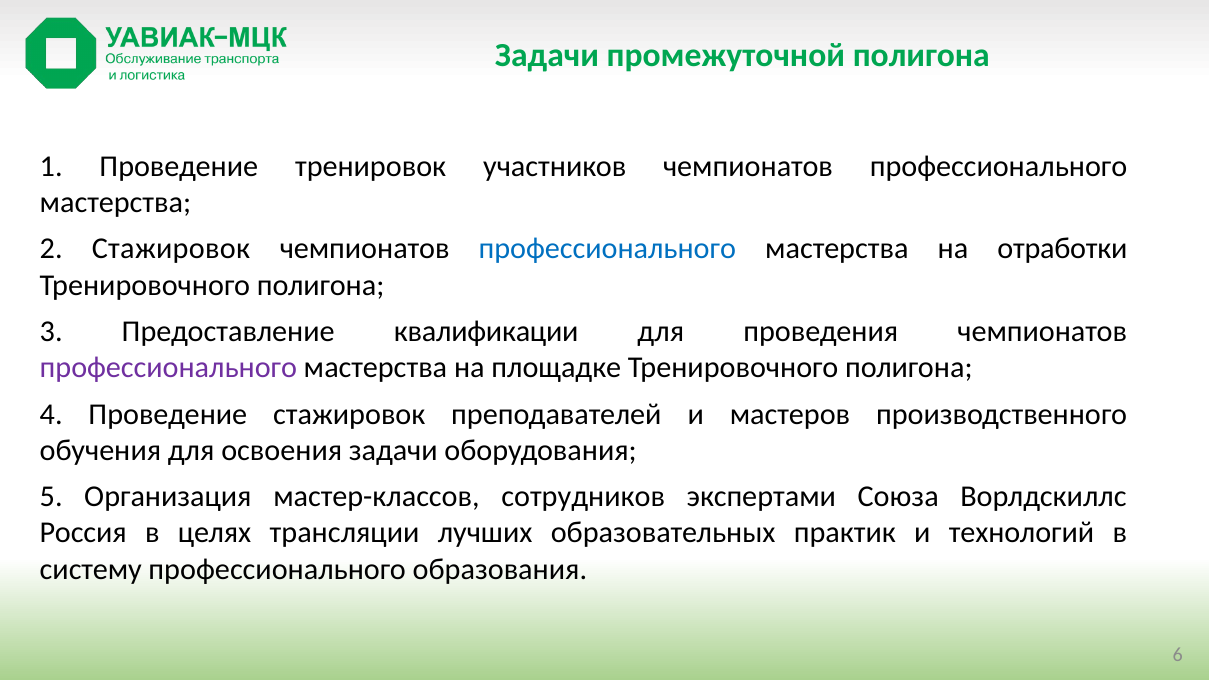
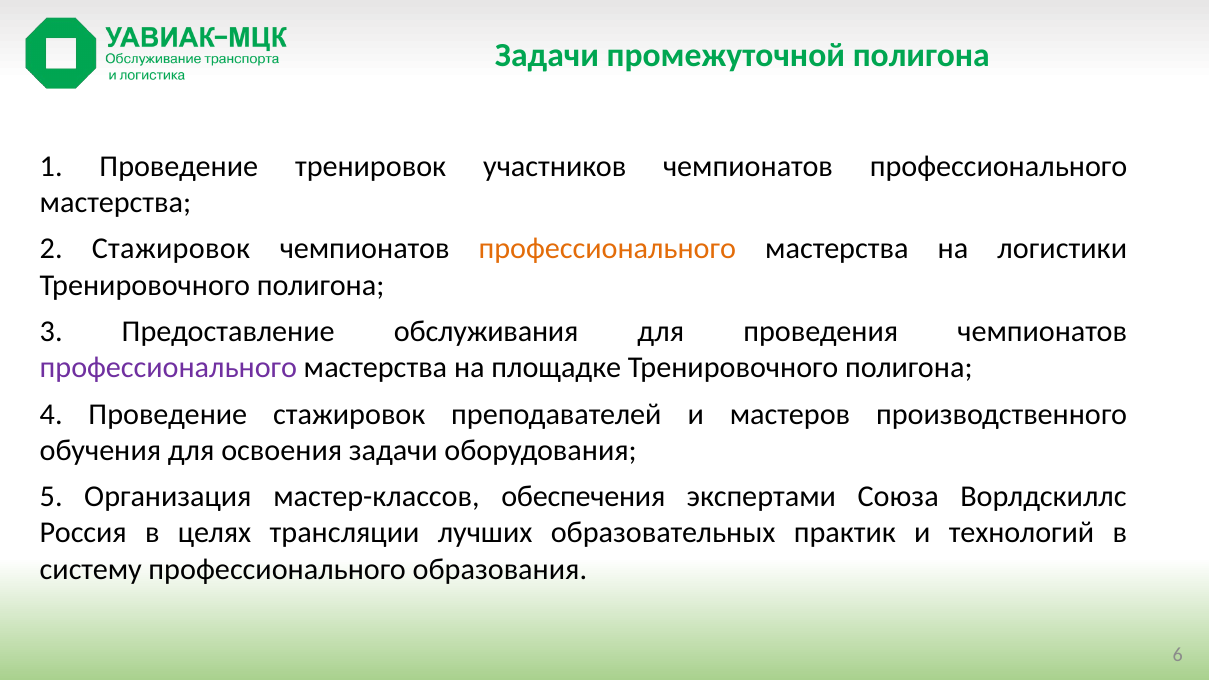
профессионального at (607, 249) colour: blue -> orange
отработки: отработки -> логистики
квалификации: квалификации -> обслуживания
сотрудников: сотрудников -> обеспечения
